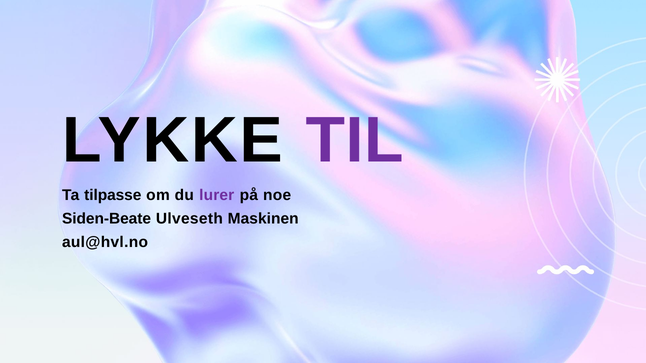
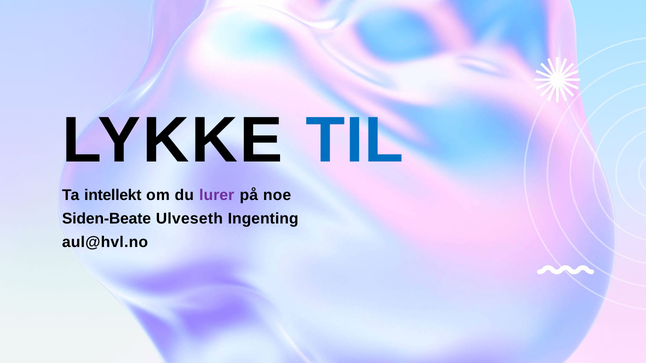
TIL colour: purple -> blue
tilpasse: tilpasse -> intellekt
Maskinen: Maskinen -> Ingenting
